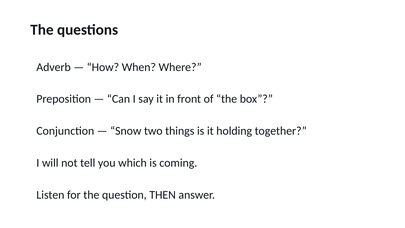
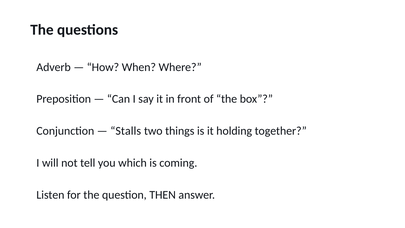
Snow: Snow -> Stalls
